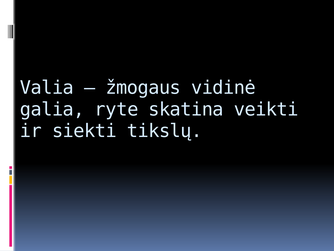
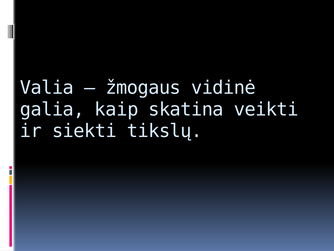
ryte: ryte -> kaip
